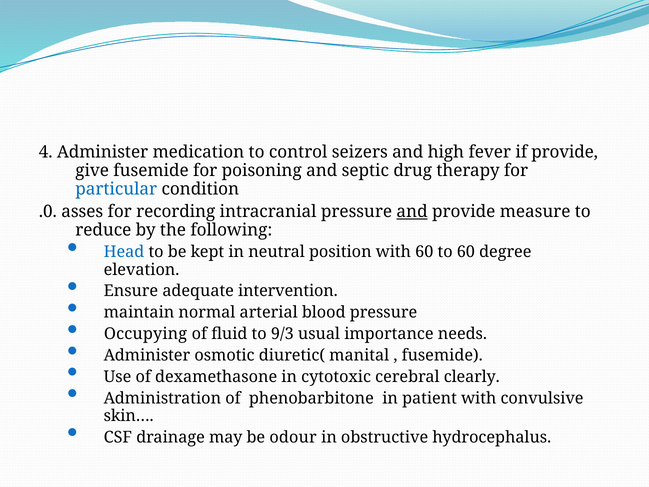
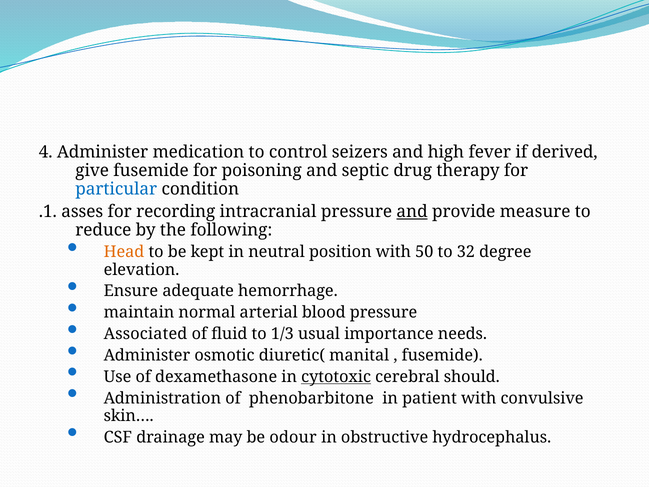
if provide: provide -> derived
.0: .0 -> .1
Head colour: blue -> orange
with 60: 60 -> 50
to 60: 60 -> 32
intervention: intervention -> hemorrhage
Occupying: Occupying -> Associated
9/3: 9/3 -> 1/3
cytotoxic underline: none -> present
clearly: clearly -> should
